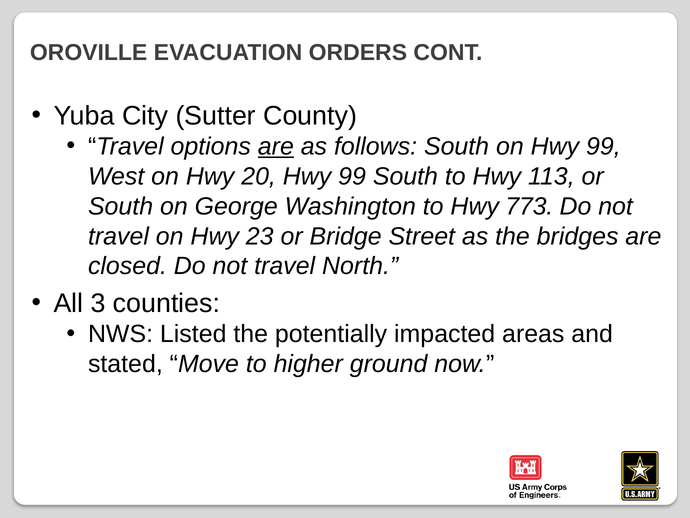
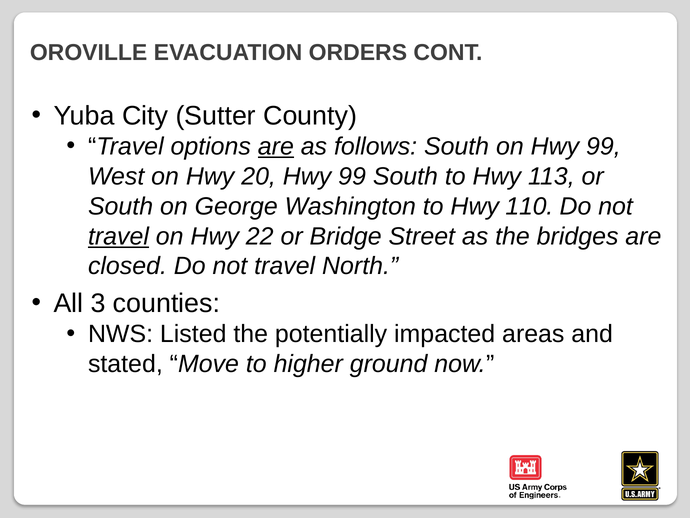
773: 773 -> 110
travel at (118, 236) underline: none -> present
23: 23 -> 22
